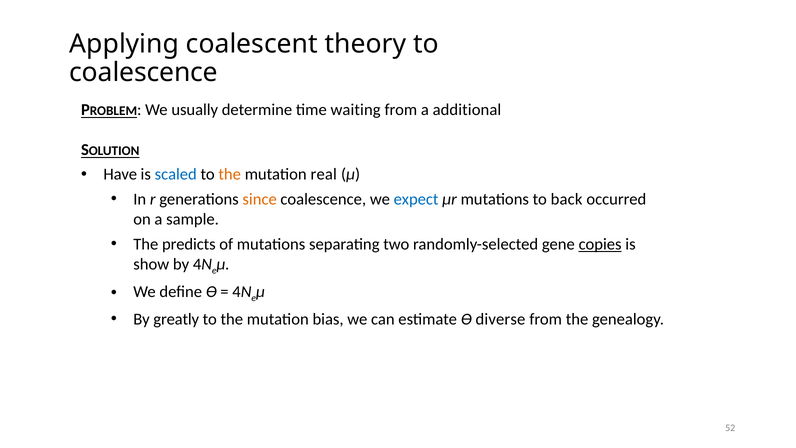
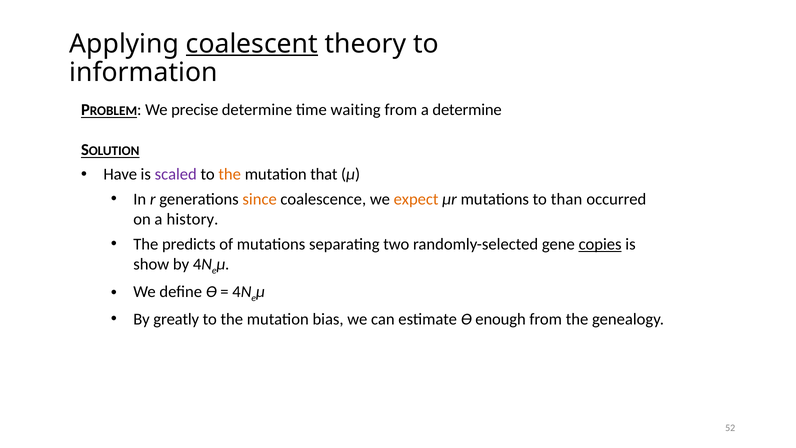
coalescent underline: none -> present
coalescence at (144, 73): coalescence -> information
usually: usually -> precise
a additional: additional -> determine
scaled colour: blue -> purple
real: real -> that
expect colour: blue -> orange
back: back -> than
sample: sample -> history
diverse: diverse -> enough
